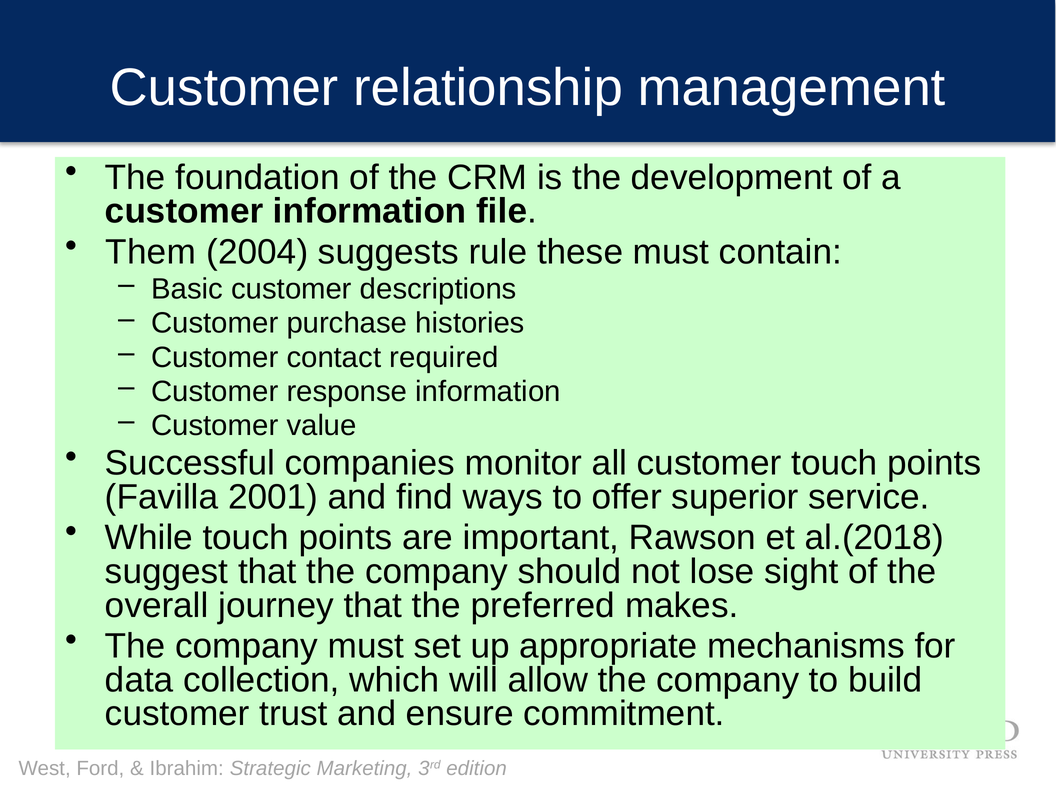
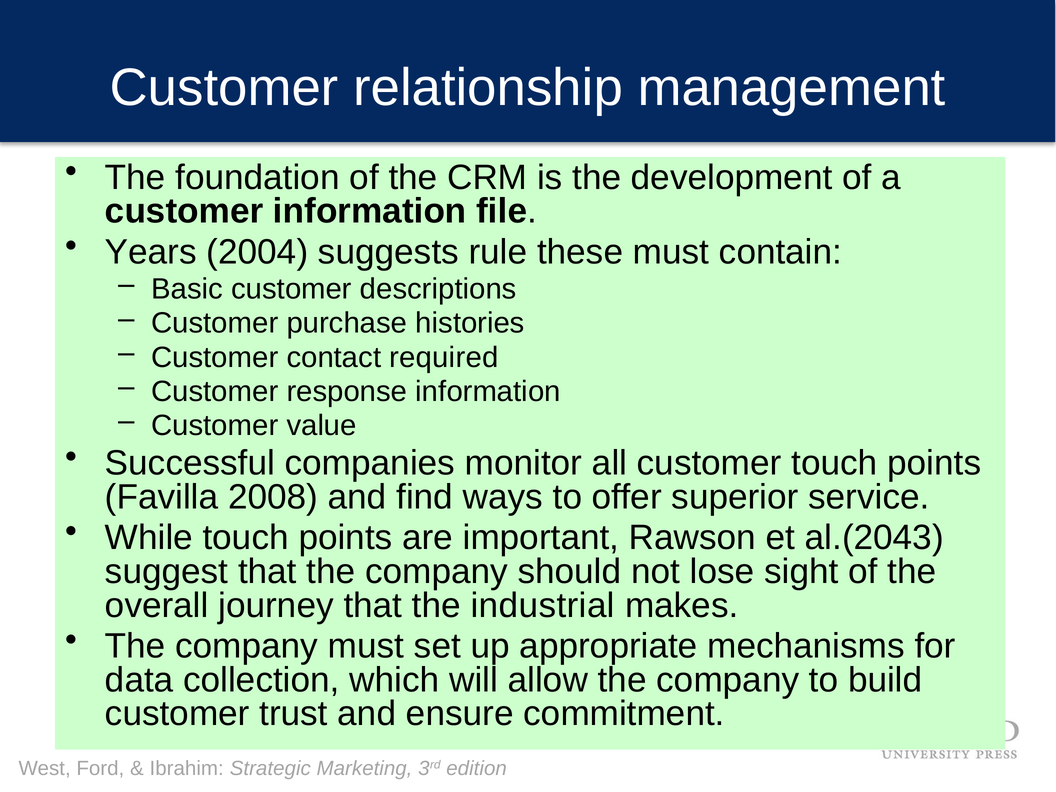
Them: Them -> Years
2001: 2001 -> 2008
al.(2018: al.(2018 -> al.(2043
preferred: preferred -> industrial
